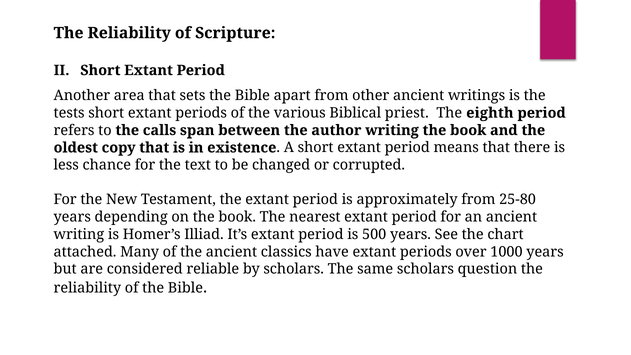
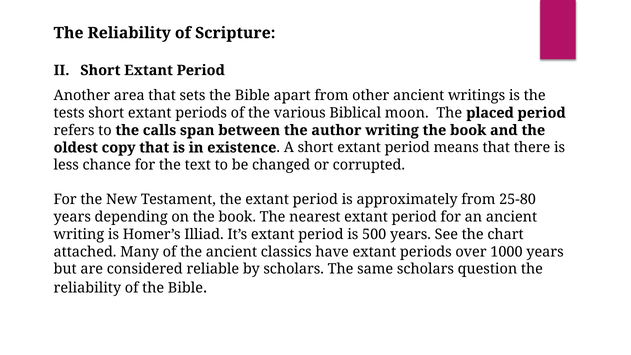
priest: priest -> moon
eighth: eighth -> placed
